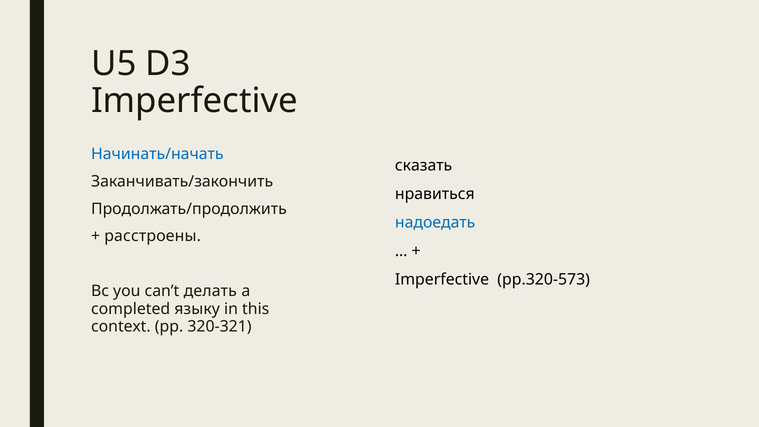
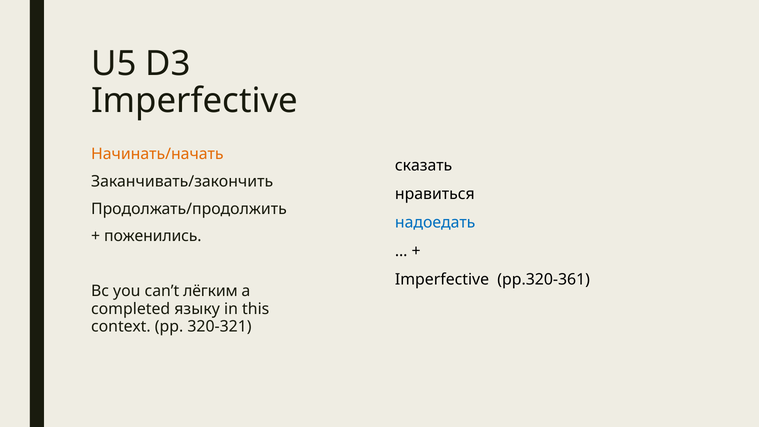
Начинать/начать colour: blue -> orange
расстроены: расстроены -> поженились
pp.320-573: pp.320-573 -> pp.320-361
делать: делать -> лёгким
